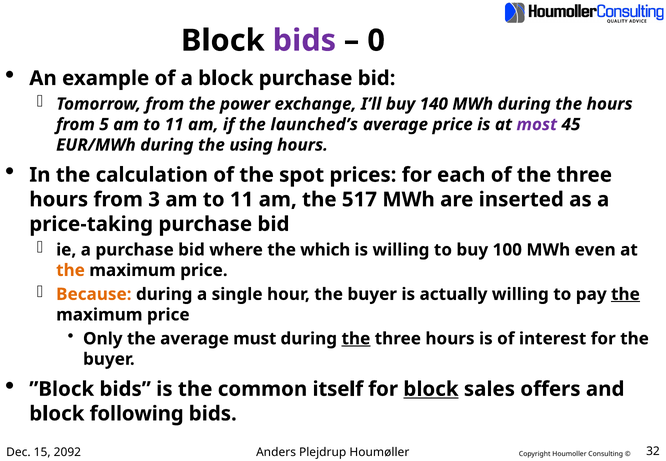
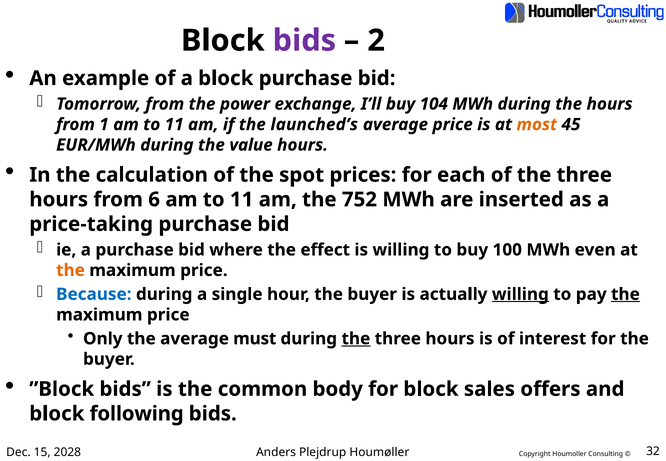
0: 0 -> 2
140: 140 -> 104
5: 5 -> 1
most colour: purple -> orange
using: using -> value
3: 3 -> 6
517: 517 -> 752
which: which -> effect
Because colour: orange -> blue
willing at (520, 294) underline: none -> present
itself: itself -> body
block at (431, 389) underline: present -> none
2092: 2092 -> 2028
